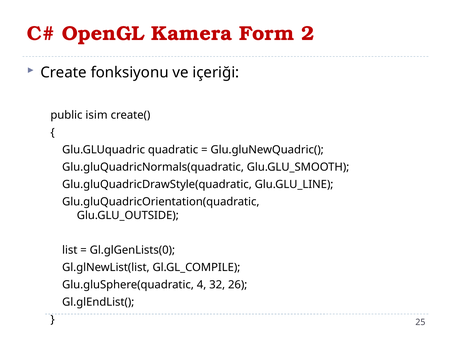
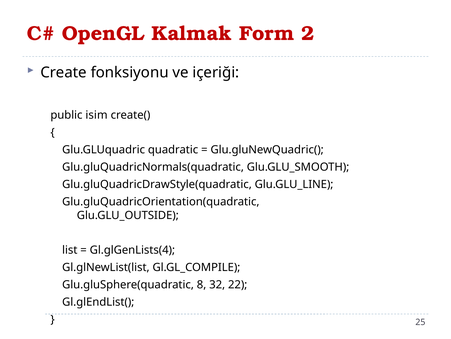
Kamera: Kamera -> Kalmak
Gl.glGenLists(0: Gl.glGenLists(0 -> Gl.glGenLists(4
4: 4 -> 8
26: 26 -> 22
